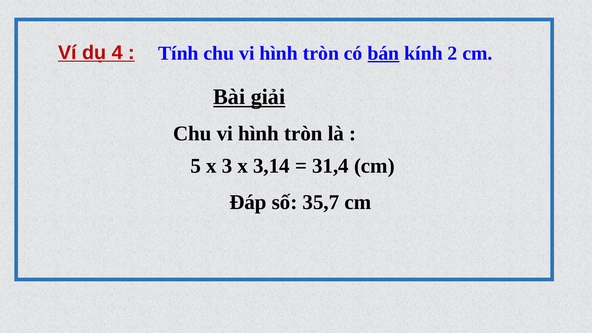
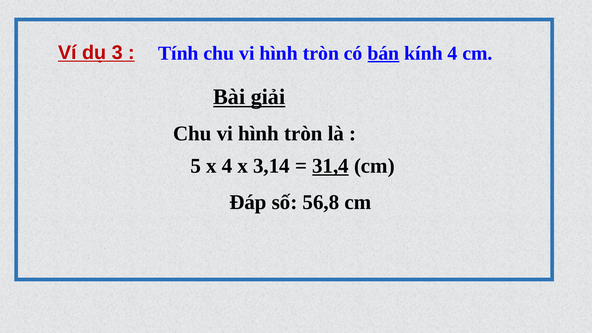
4: 4 -> 3
kính 2: 2 -> 4
x 3: 3 -> 4
31,4 underline: none -> present
35,7: 35,7 -> 56,8
